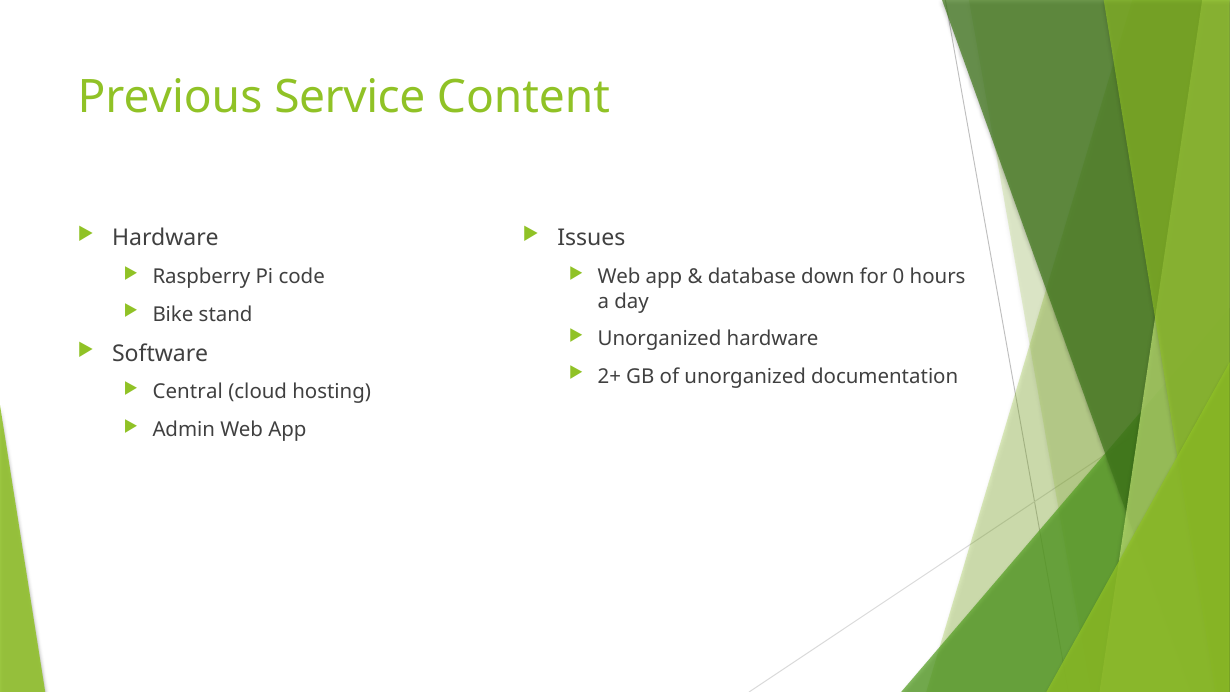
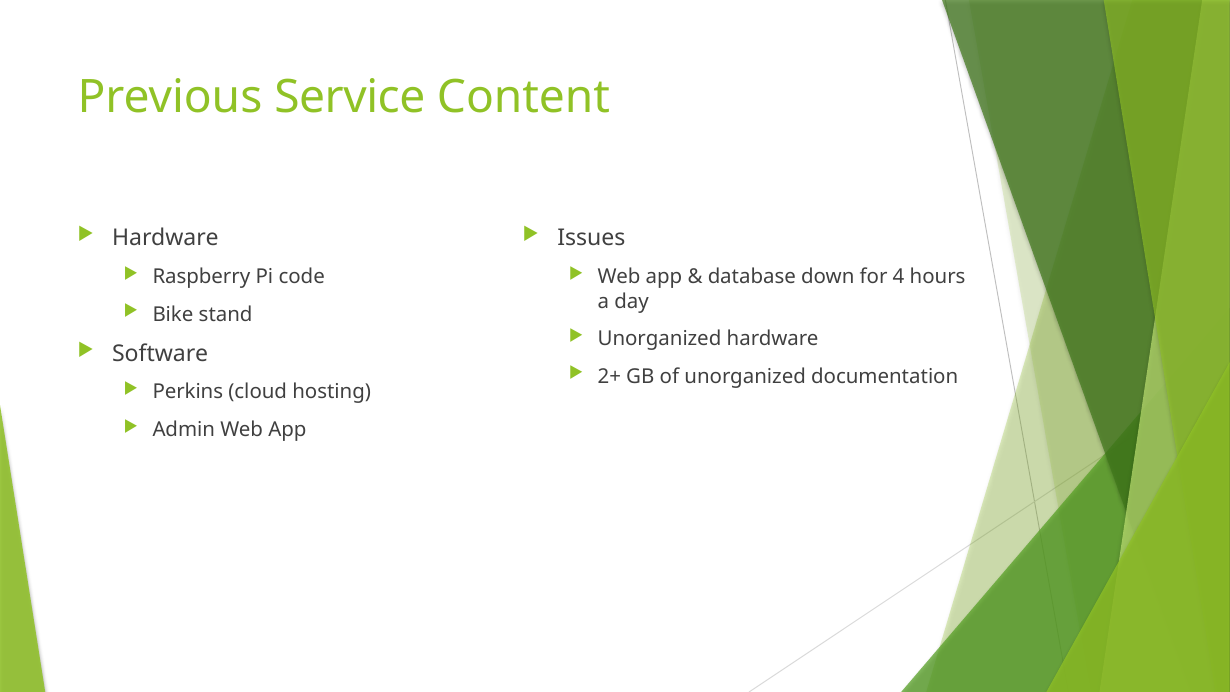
0: 0 -> 4
Central: Central -> Perkins
